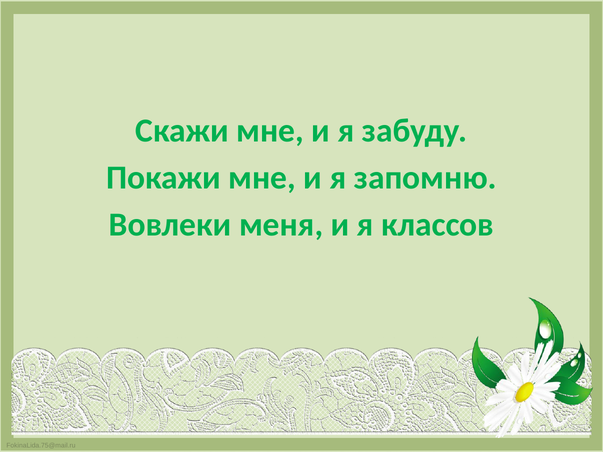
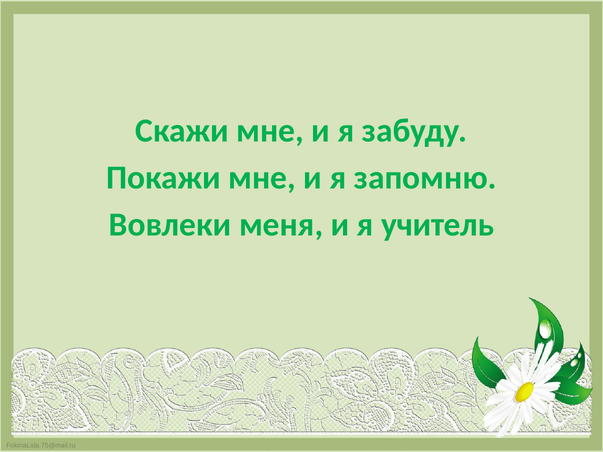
классов: классов -> учитель
